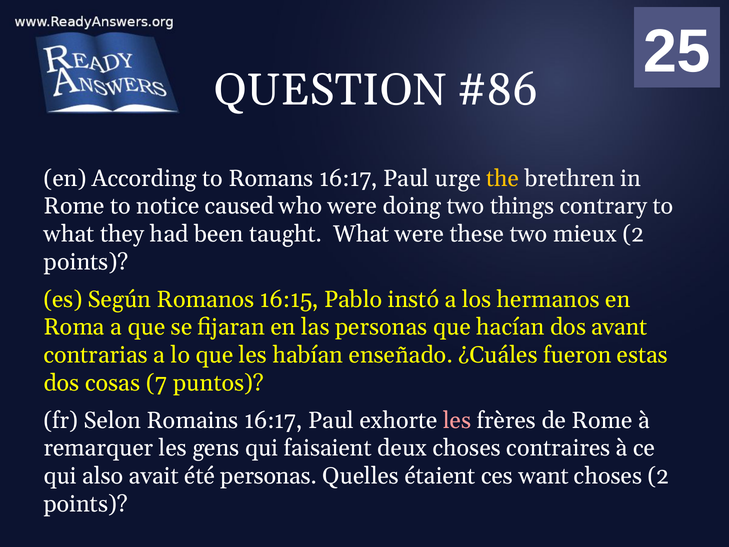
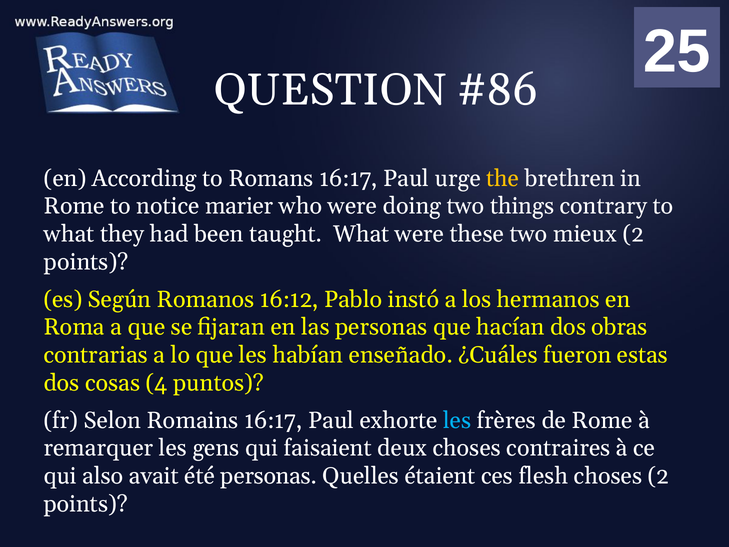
caused: caused -> marier
16:15: 16:15 -> 16:12
avant: avant -> obras
7: 7 -> 4
les at (457, 420) colour: pink -> light blue
want: want -> flesh
